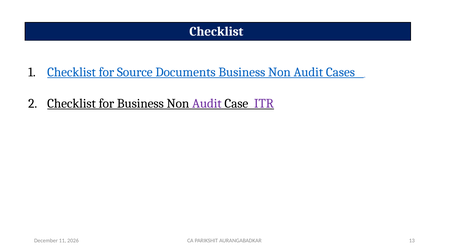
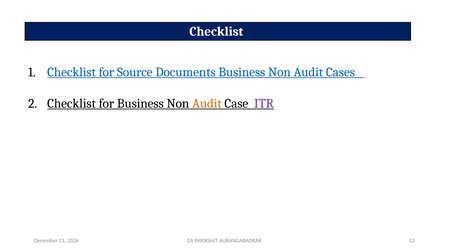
Audit at (207, 104) colour: purple -> orange
